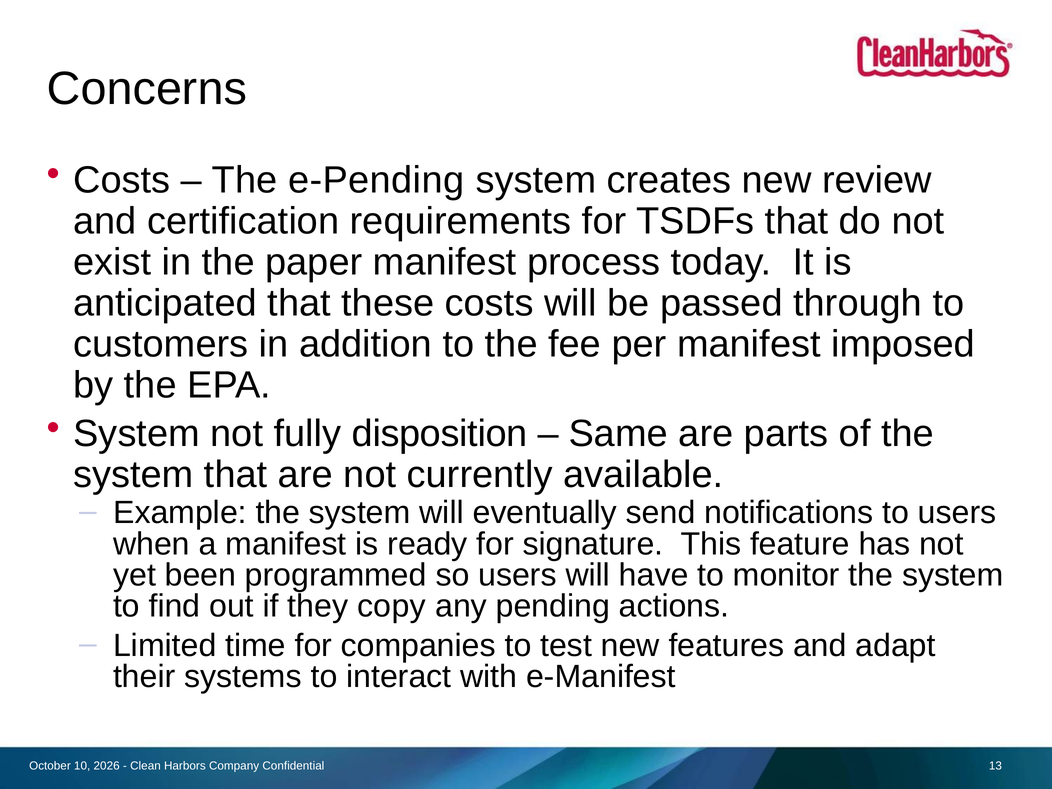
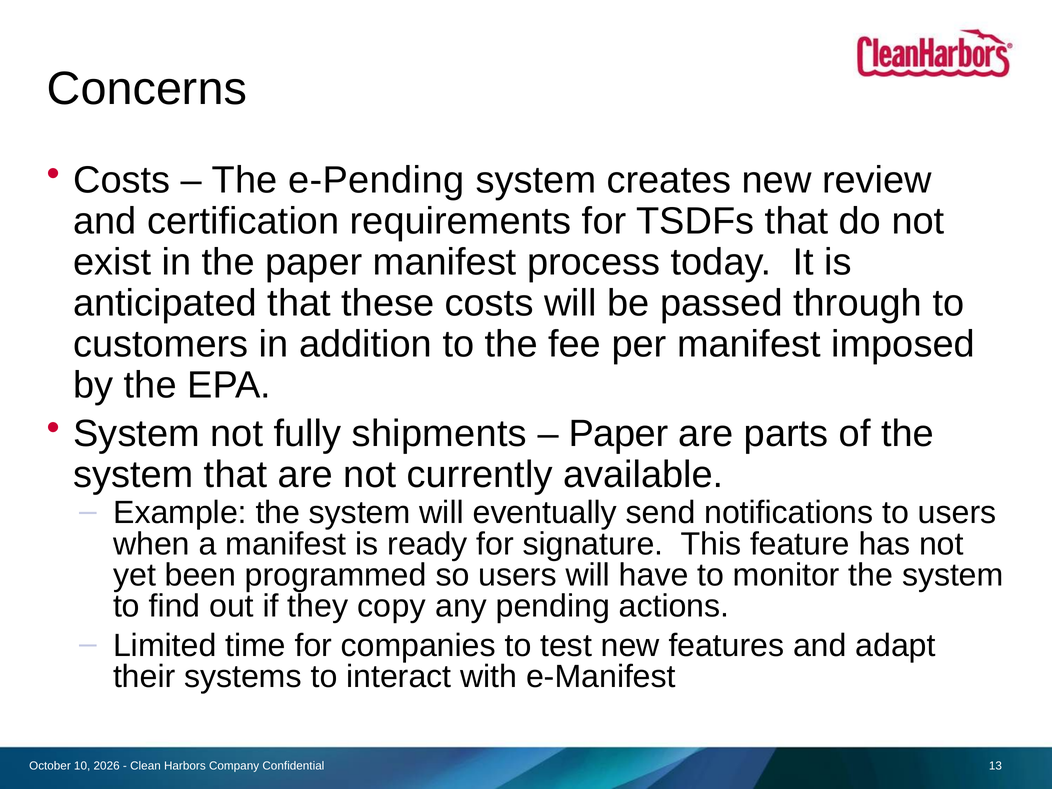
disposition: disposition -> shipments
Same at (618, 434): Same -> Paper
